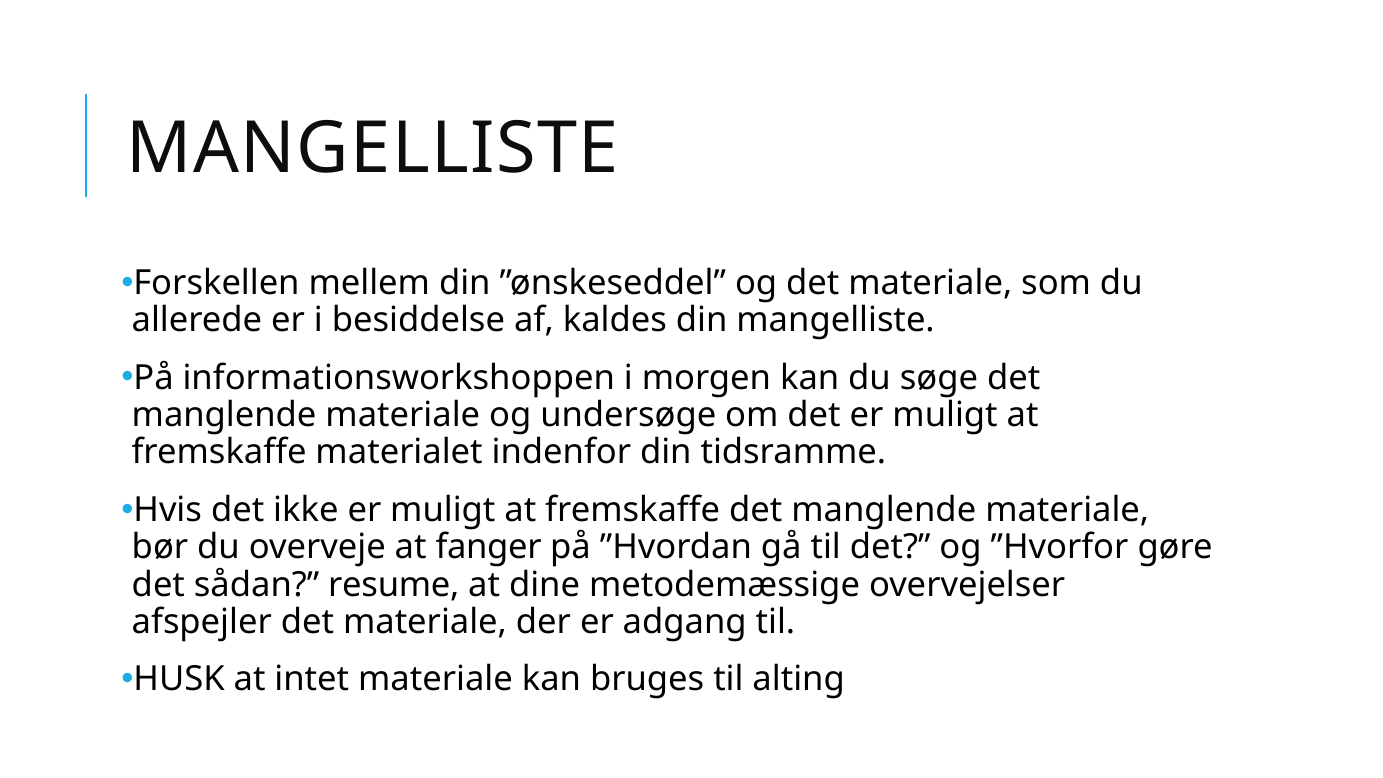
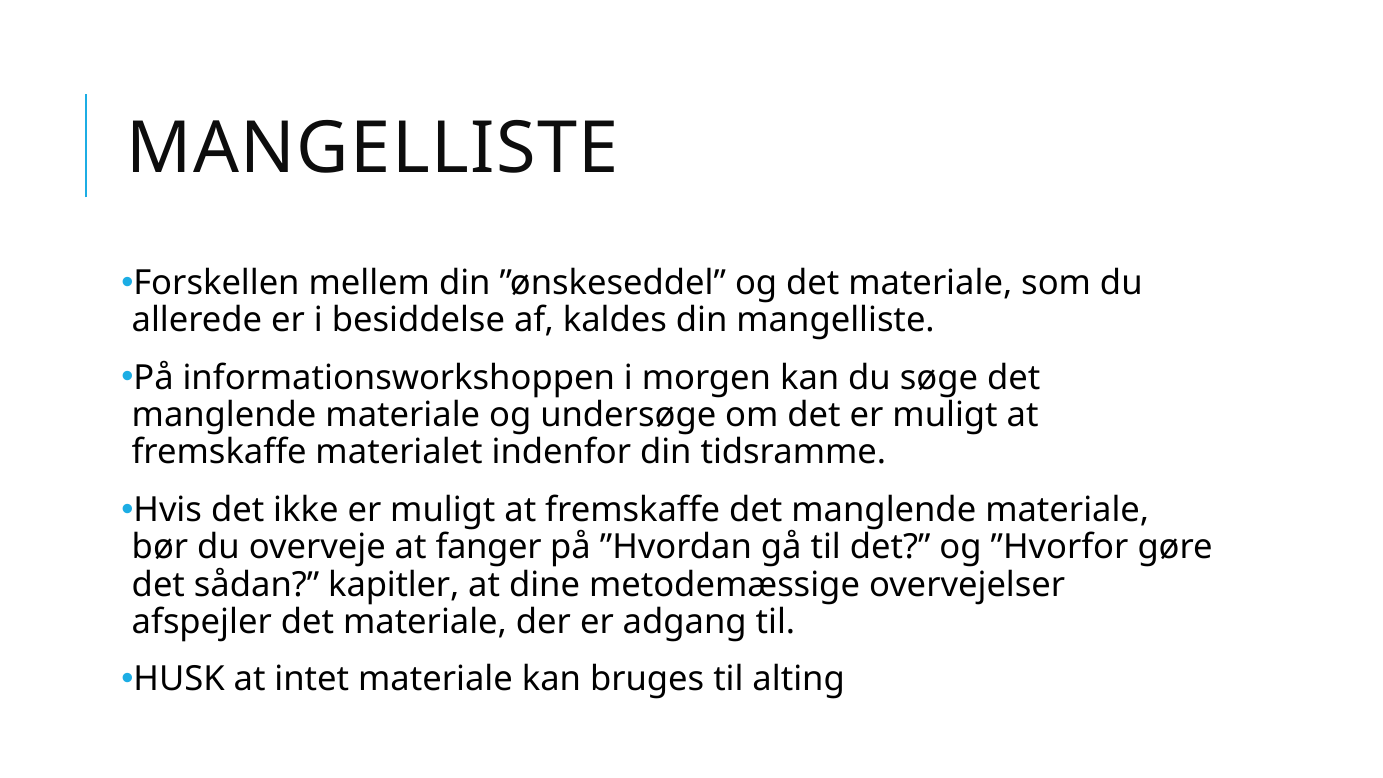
resume: resume -> kapitler
